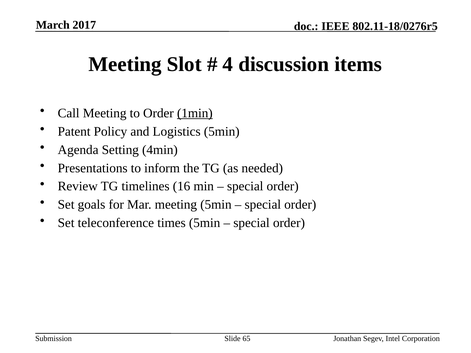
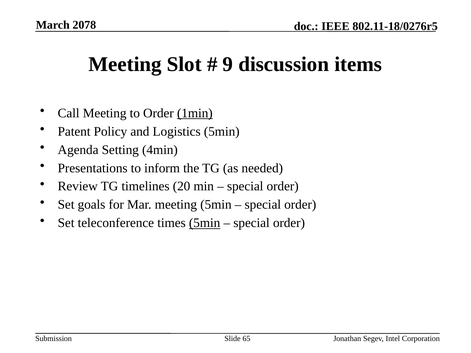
2017: 2017 -> 2078
4: 4 -> 9
16: 16 -> 20
5min at (205, 223) underline: none -> present
